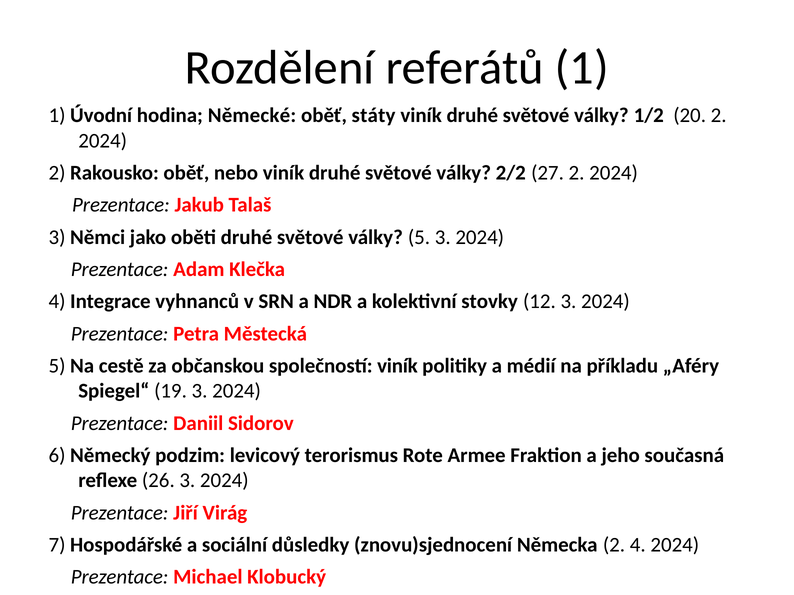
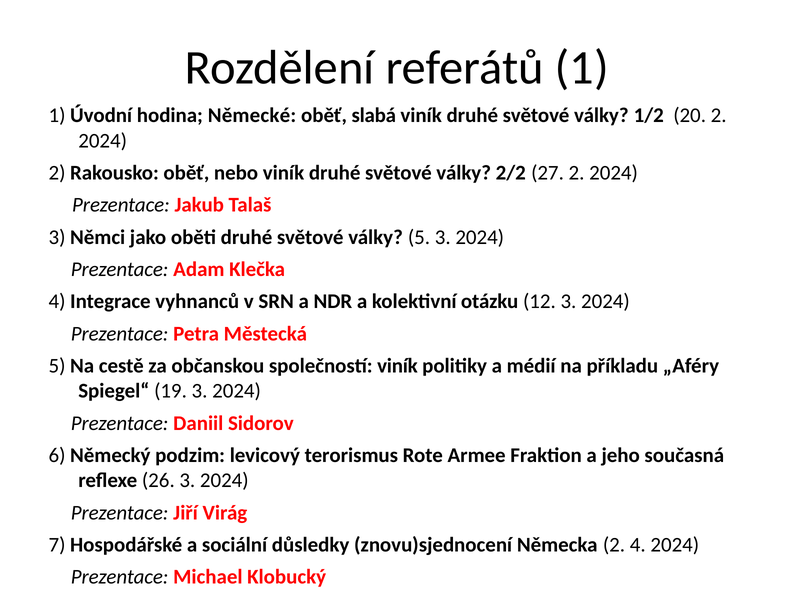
státy: státy -> slabá
stovky: stovky -> otázku
